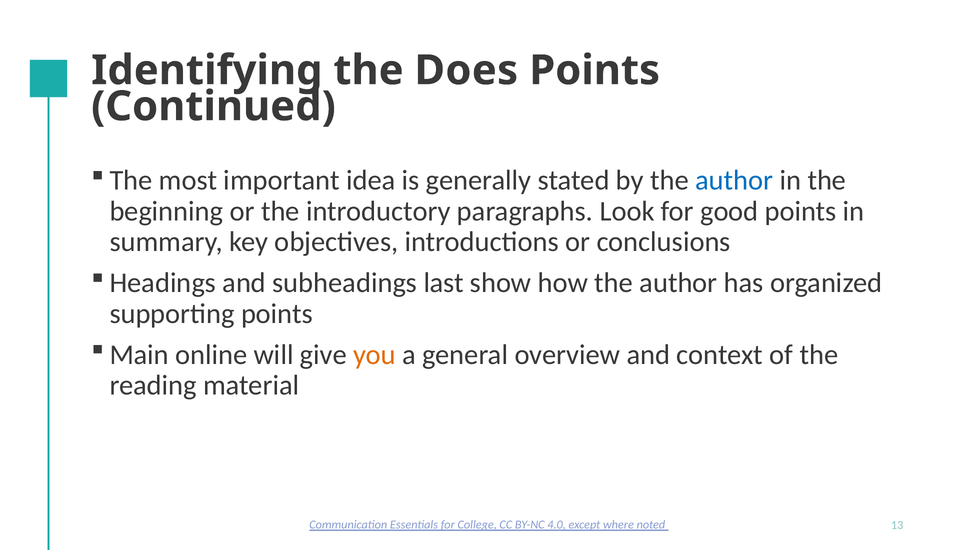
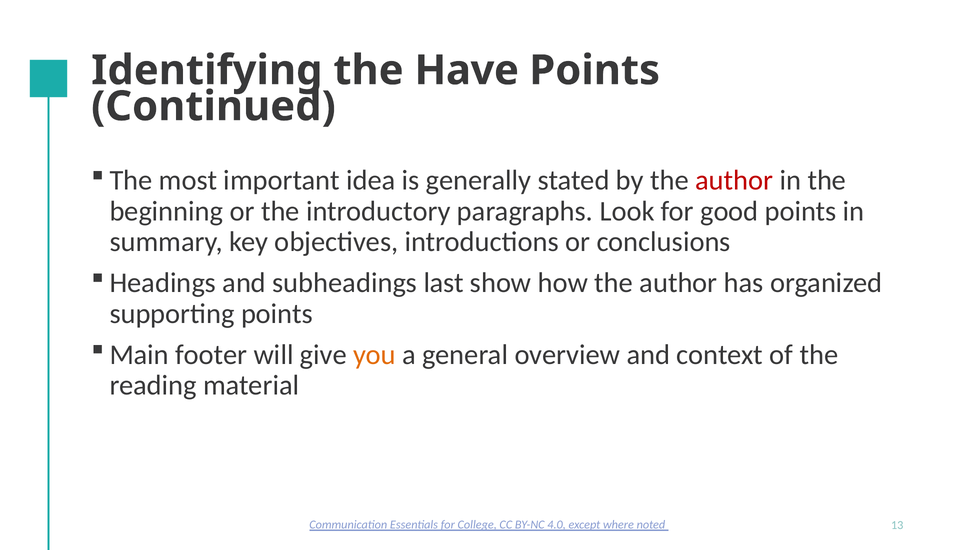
Does: Does -> Have
author at (734, 181) colour: blue -> red
online: online -> footer
